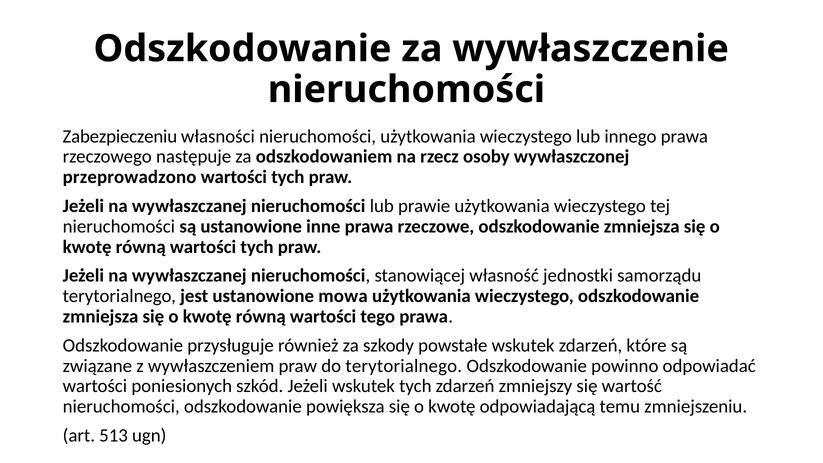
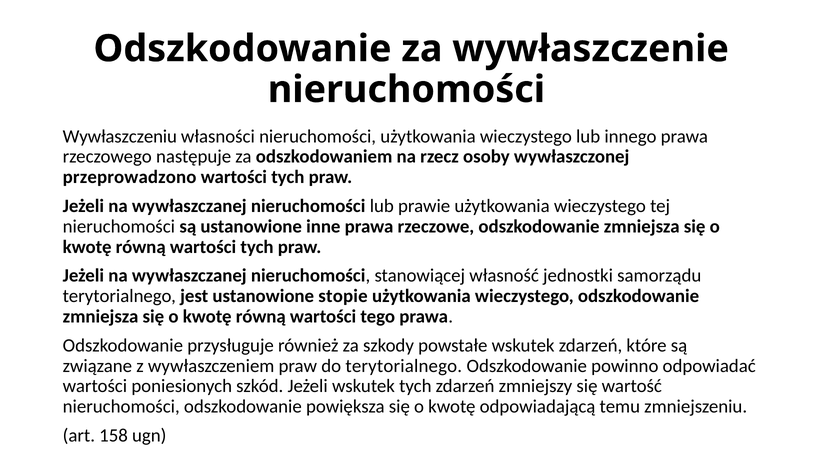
Zabezpieczeniu: Zabezpieczeniu -> Wywłaszczeniu
mowa: mowa -> stopie
513: 513 -> 158
